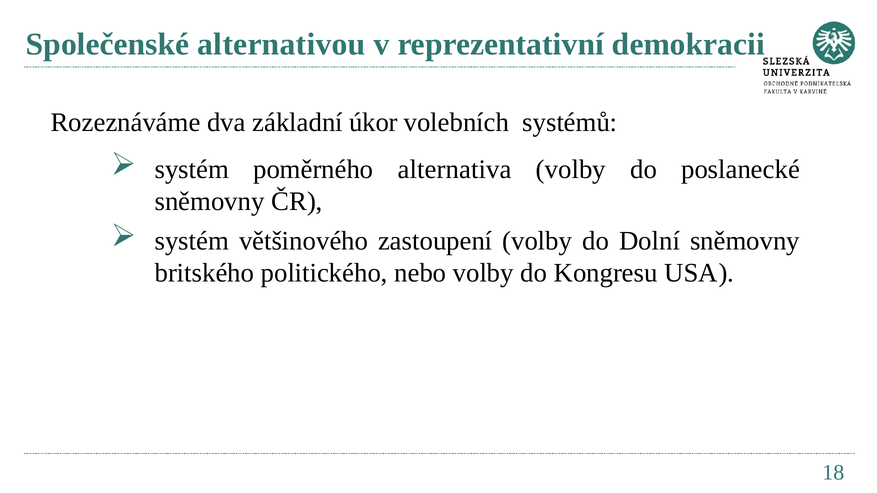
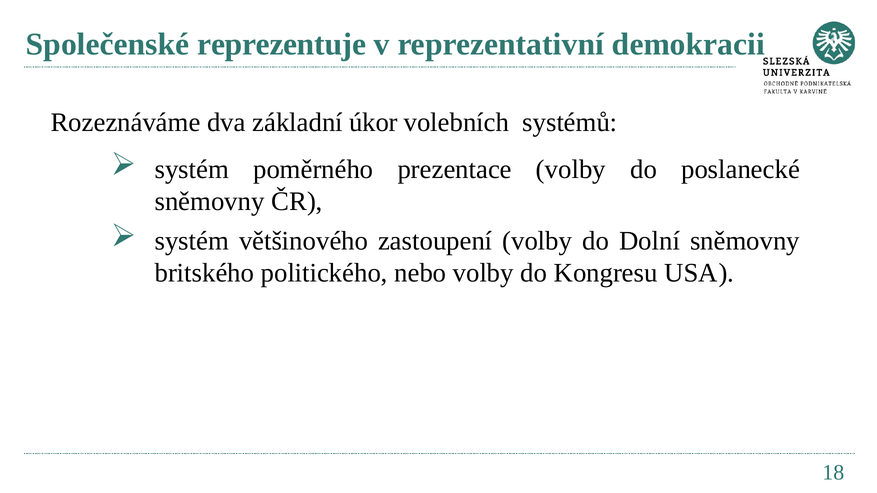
alternativou: alternativou -> reprezentuje
alternativa: alternativa -> prezentace
